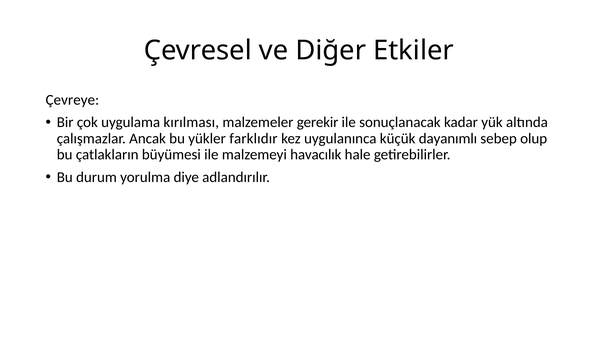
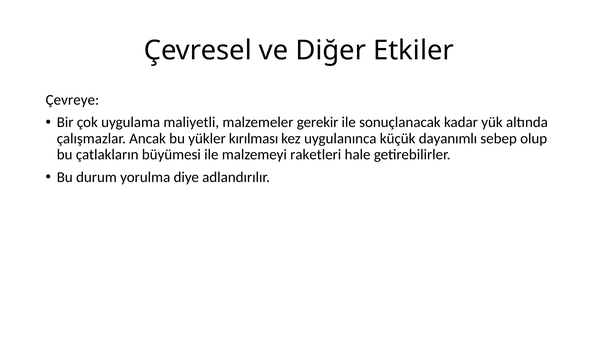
kırılması: kırılması -> maliyetli
farklıdır: farklıdır -> kırılması
havacılık: havacılık -> raketleri
